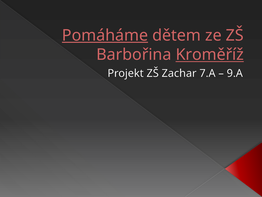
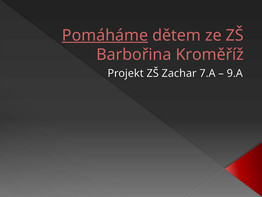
Kroměříž underline: present -> none
